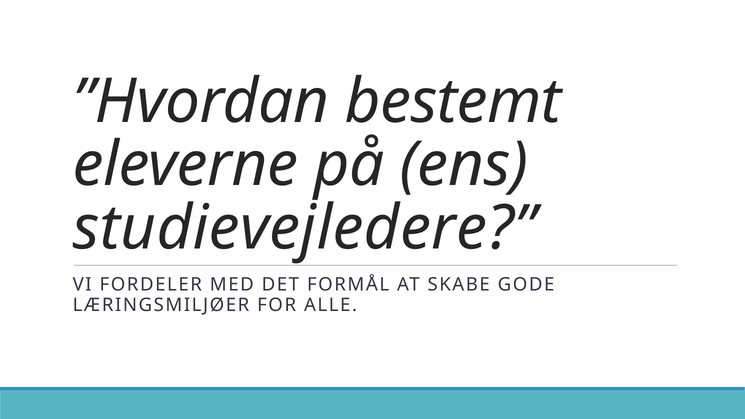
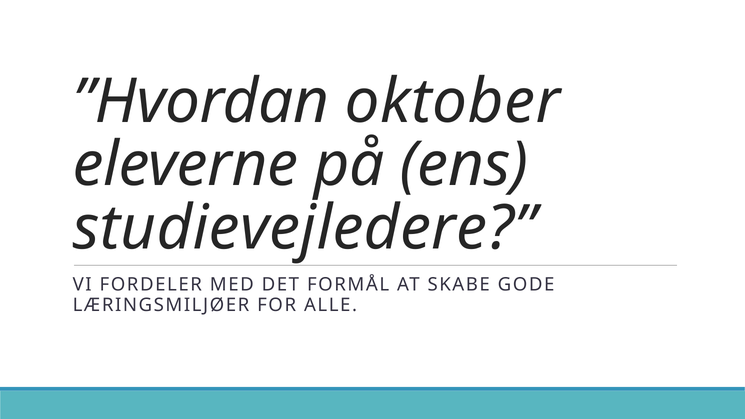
bestemt: bestemt -> oktober
